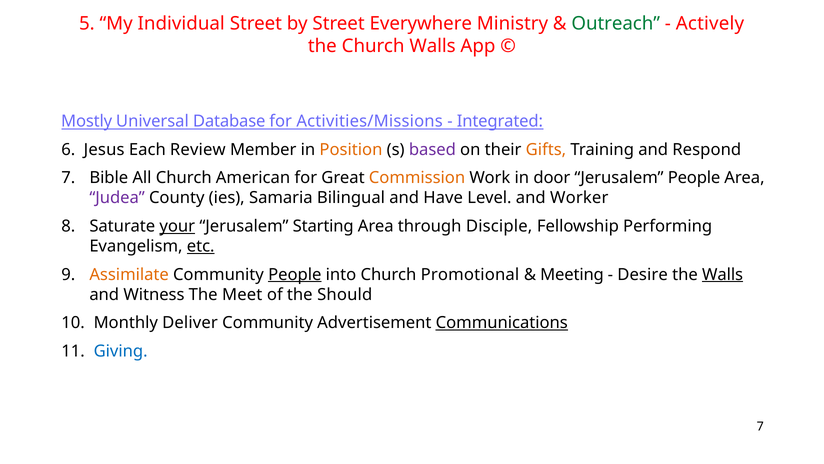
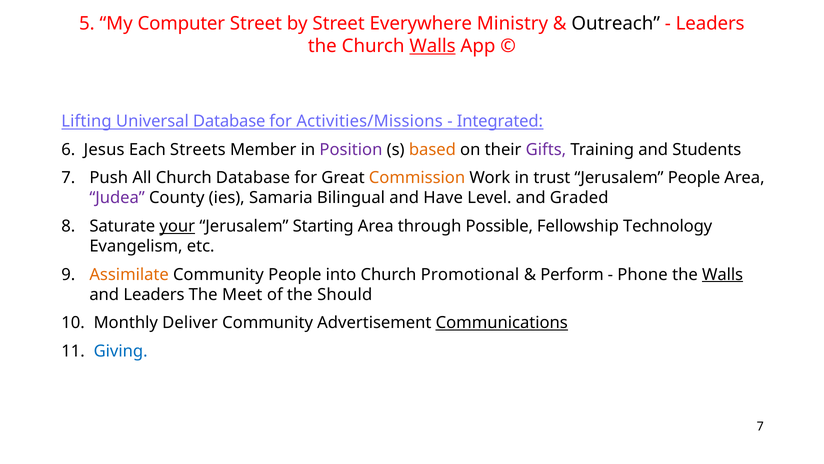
Individual: Individual -> Computer
Outreach colour: green -> black
Actively at (710, 23): Actively -> Leaders
Walls at (433, 46) underline: none -> present
Mostly: Mostly -> Lifting
Review: Review -> Streets
Position colour: orange -> purple
based colour: purple -> orange
Gifts colour: orange -> purple
Respond: Respond -> Students
Bible: Bible -> Push
Church American: American -> Database
door: door -> trust
Worker: Worker -> Graded
Disciple: Disciple -> Possible
Performing: Performing -> Technology
etc underline: present -> none
People at (295, 274) underline: present -> none
Meeting: Meeting -> Perform
Desire: Desire -> Phone
and Witness: Witness -> Leaders
